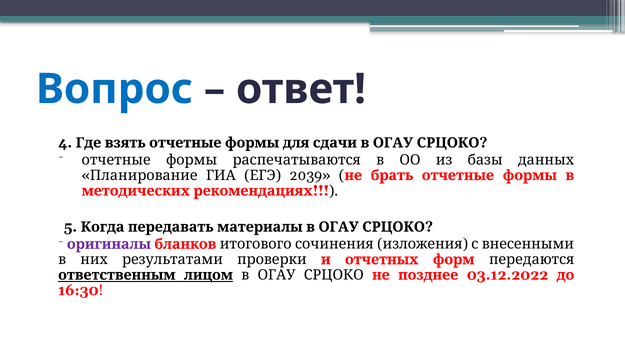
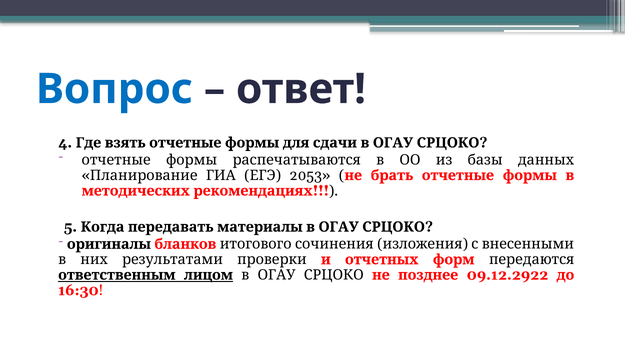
2039: 2039 -> 2053
оригиналы colour: purple -> black
03.12.2022: 03.12.2022 -> 09.12.2922
